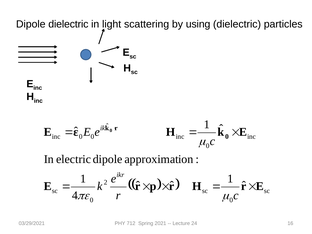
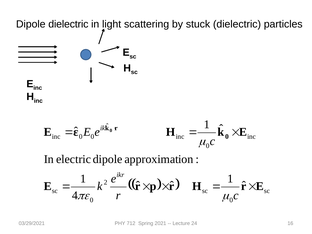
using: using -> stuck
